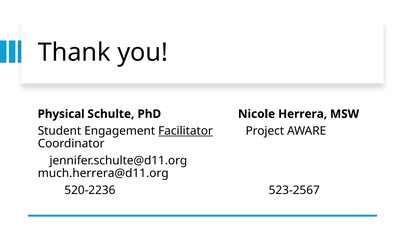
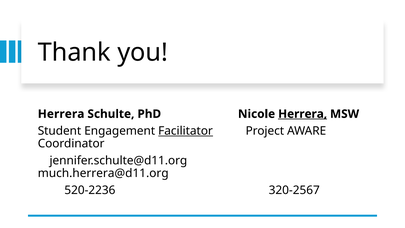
Physical at (61, 114): Physical -> Herrera
Herrera at (303, 114) underline: none -> present
523-2567: 523-2567 -> 320-2567
